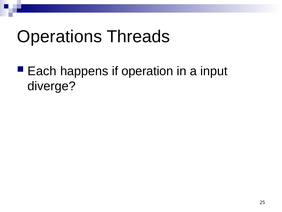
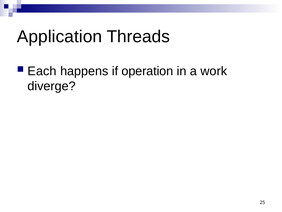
Operations: Operations -> Application
input: input -> work
